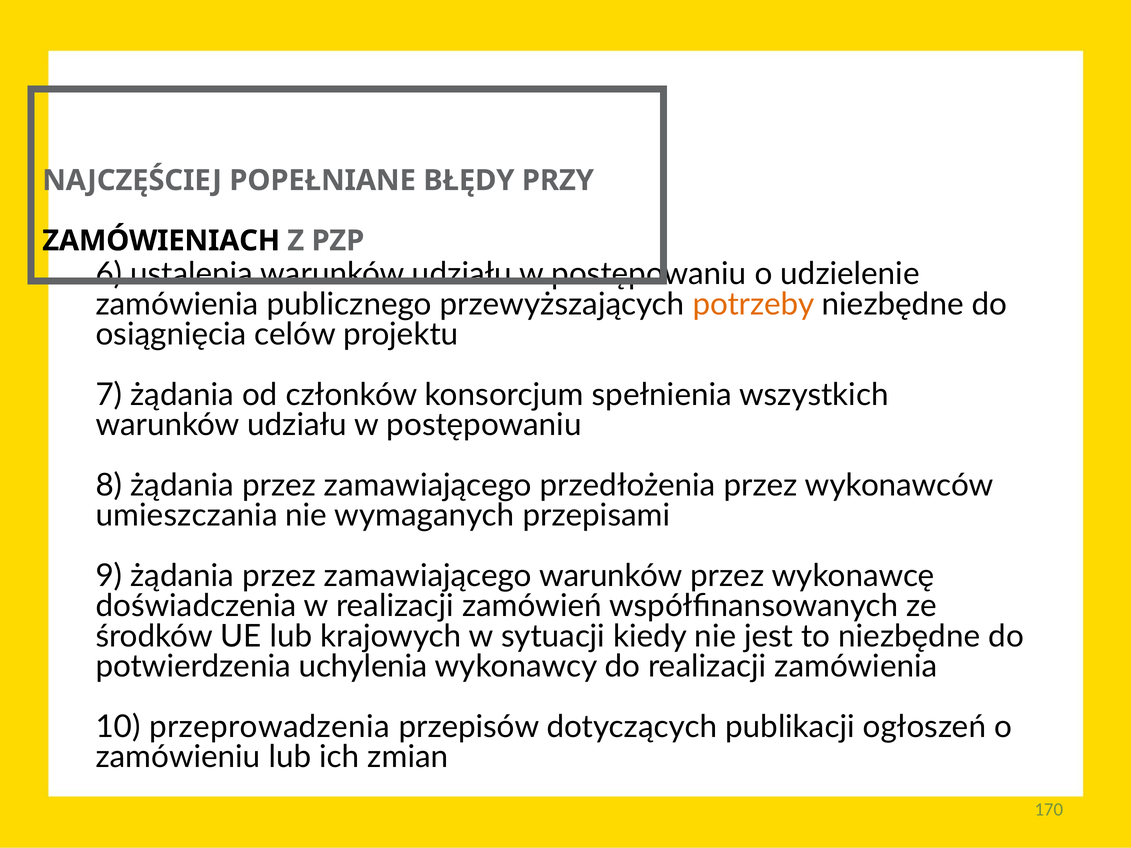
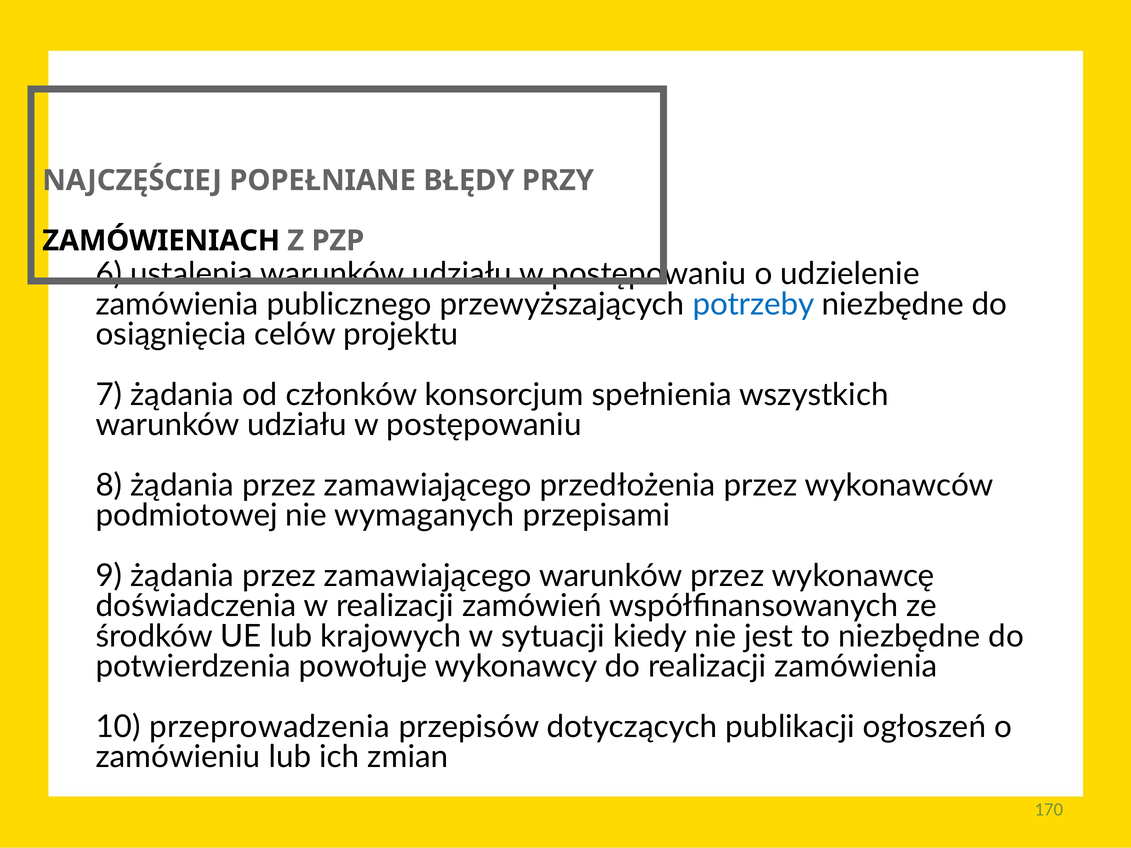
potrzeby colour: orange -> blue
umieszczania: umieszczania -> podmiotowej
uchylenia: uchylenia -> powołuje
